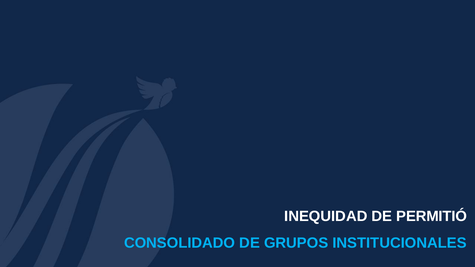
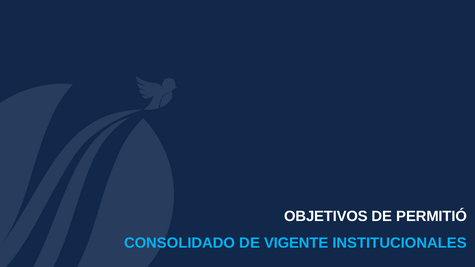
INEQUIDAD: INEQUIDAD -> OBJETIVOS
GRUPOS: GRUPOS -> VIGENTE
